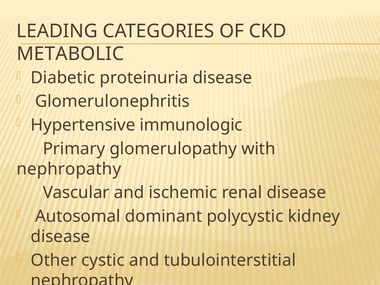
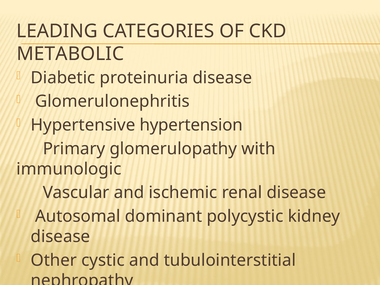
immunologic: immunologic -> hypertension
nephropathy at (69, 169): nephropathy -> immunologic
